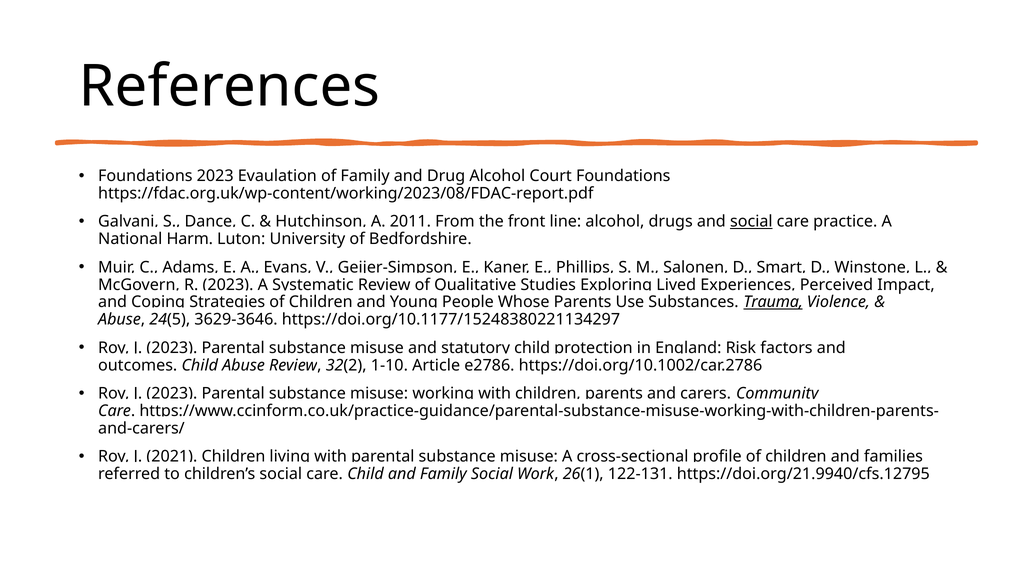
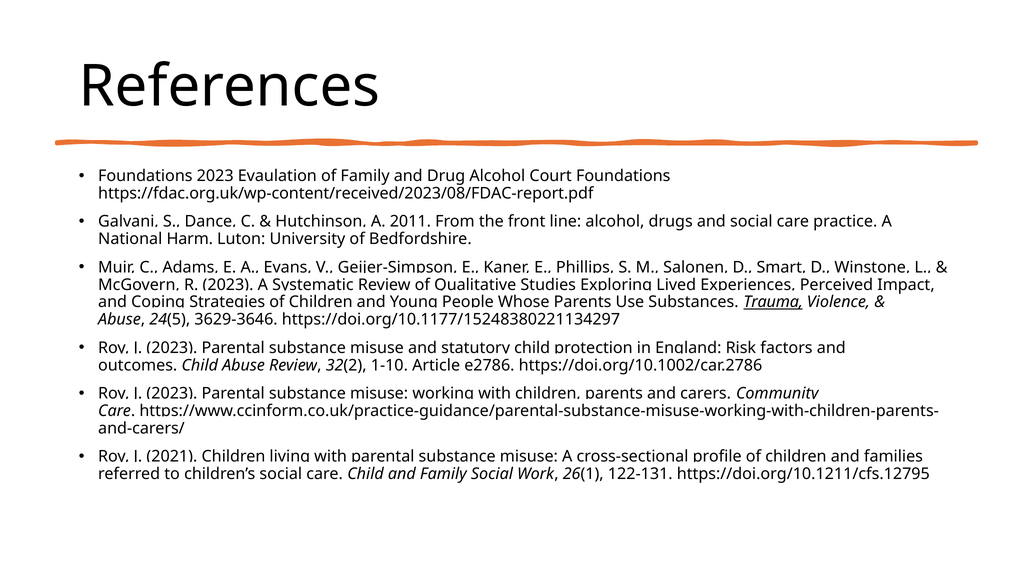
https://fdac.org.uk/wp-content/working/2023/08/FDAC-report.pdf: https://fdac.org.uk/wp-content/working/2023/08/FDAC-report.pdf -> https://fdac.org.uk/wp-content/received/2023/08/FDAC-report.pdf
social at (751, 222) underline: present -> none
https://doi.org/21.9940/cfs.12795: https://doi.org/21.9940/cfs.12795 -> https://doi.org/10.1211/cfs.12795
